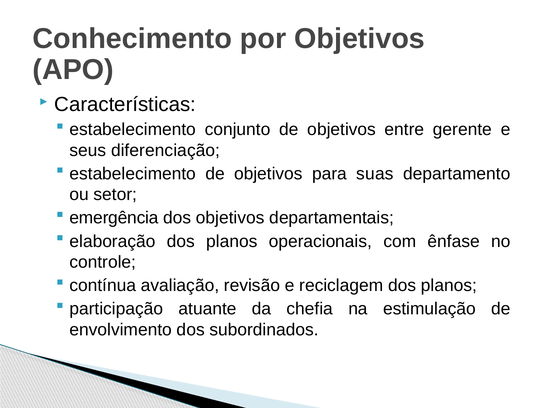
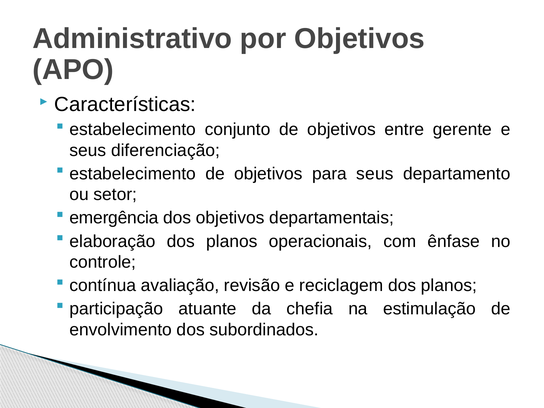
Conhecimento: Conhecimento -> Administrativo
para suas: suas -> seus
